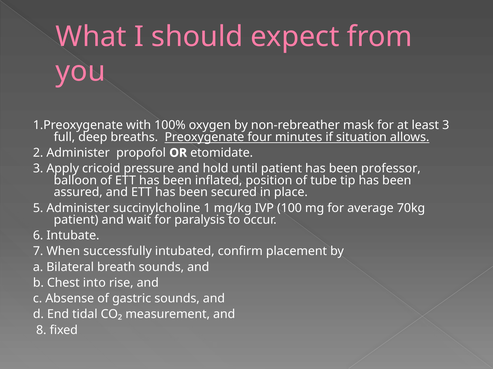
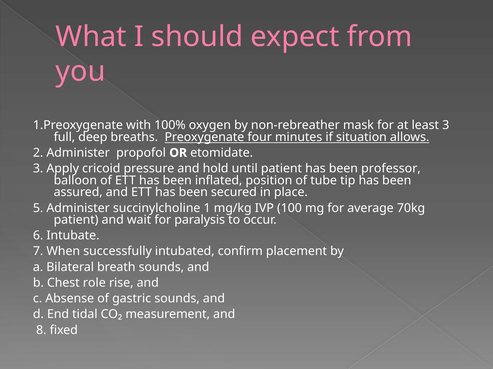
into: into -> role
